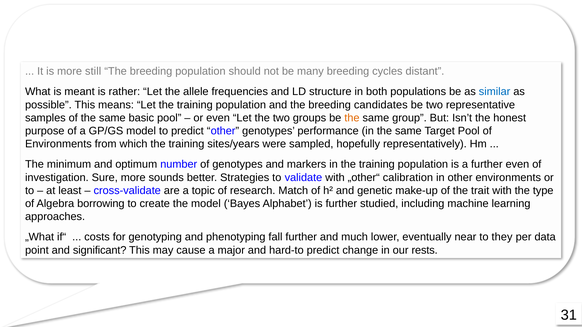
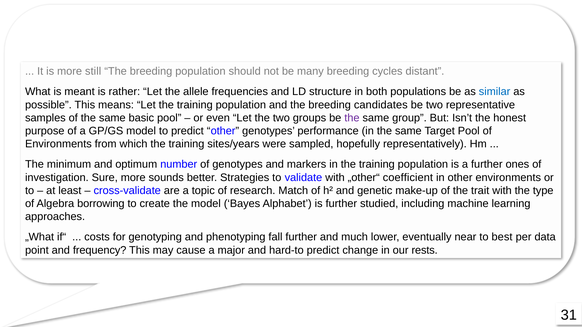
the at (352, 118) colour: orange -> purple
further even: even -> ones
calibration: calibration -> coefficient
they: they -> best
significant: significant -> frequency
